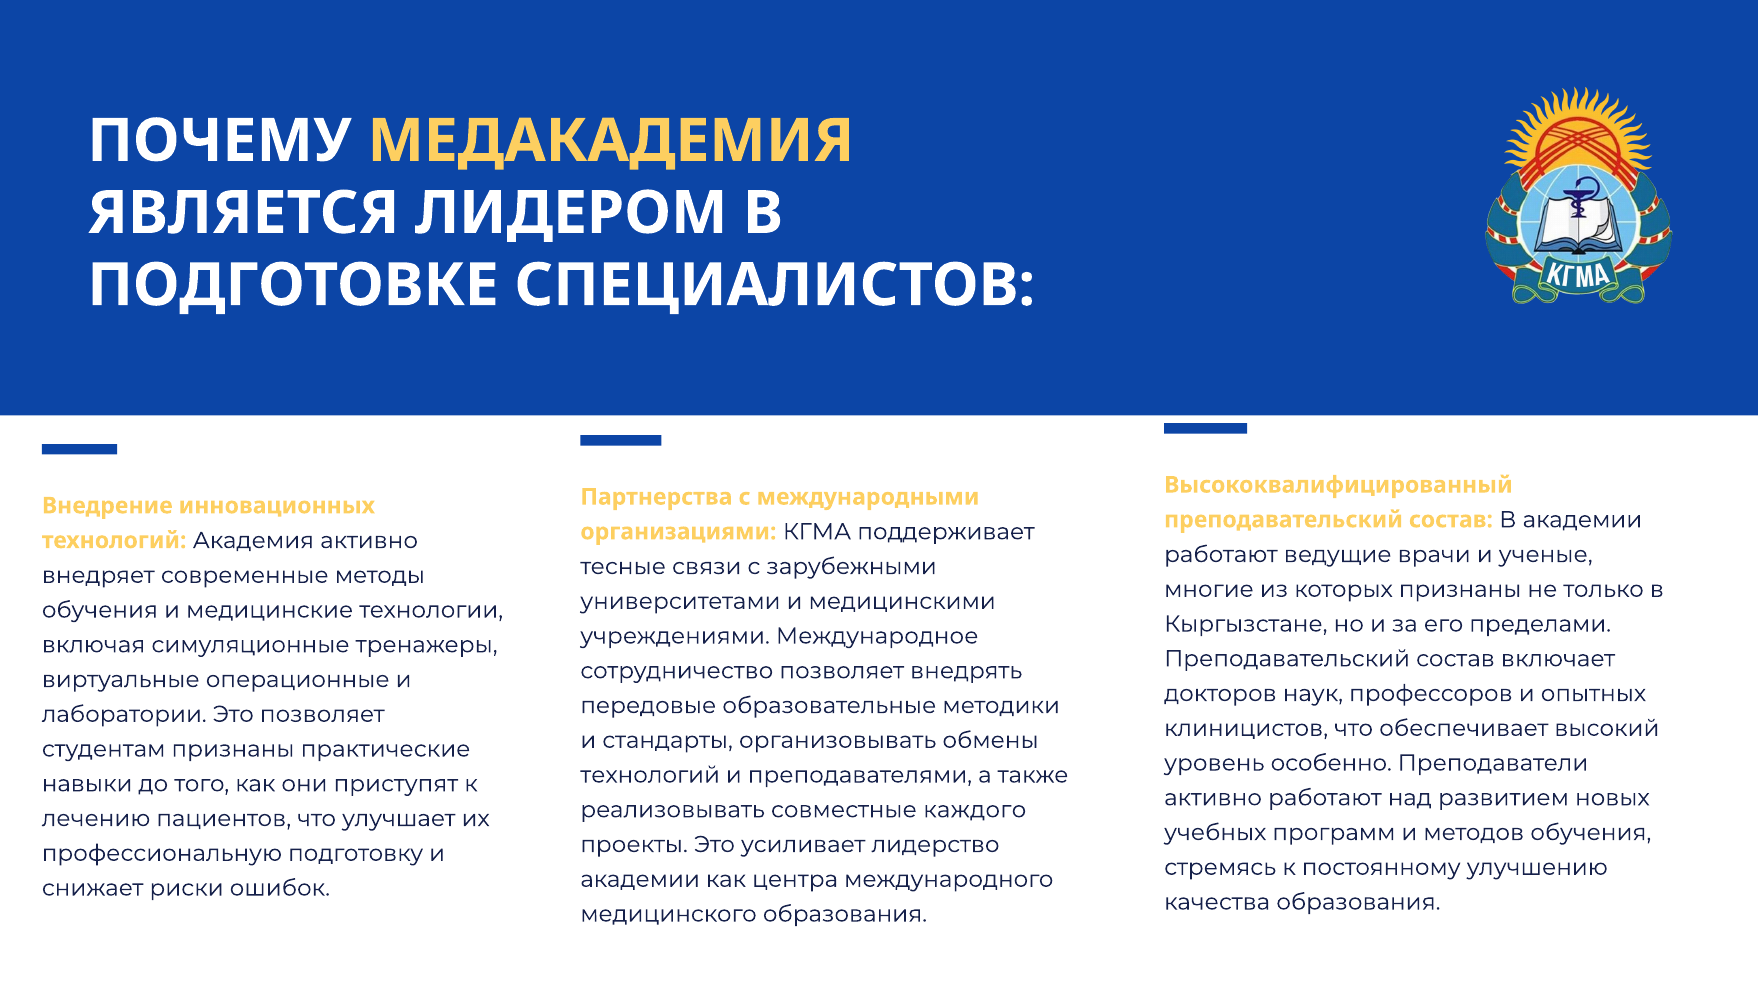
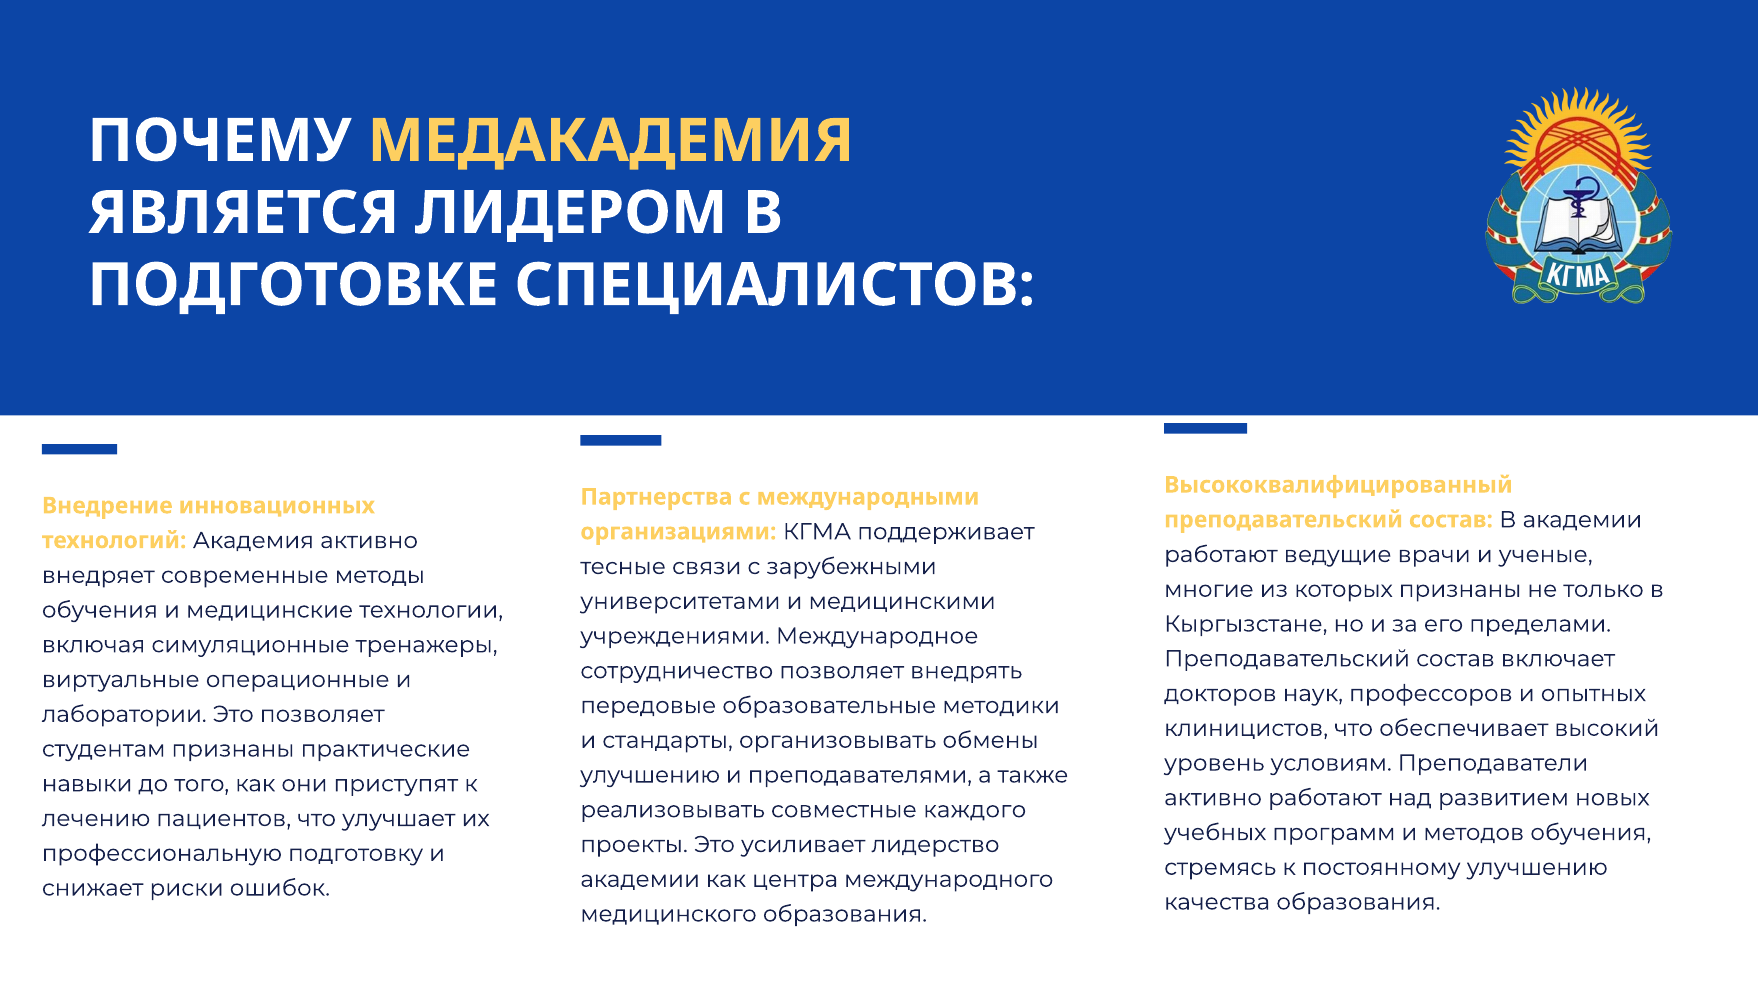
особенно: особенно -> условиям
технологий at (650, 775): технологий -> улучшению
